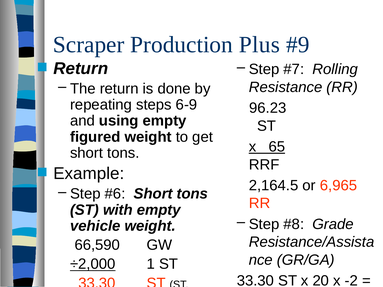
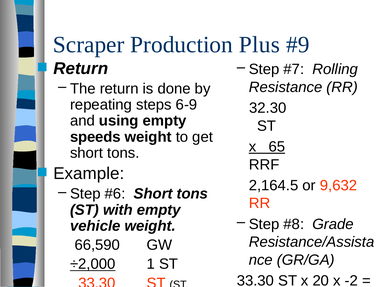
96.23: 96.23 -> 32.30
figured: figured -> speeds
6,965: 6,965 -> 9,632
